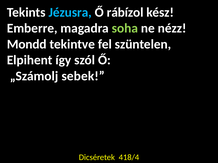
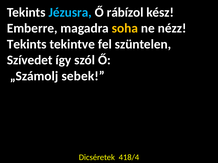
soha colour: light green -> yellow
Mondd at (27, 44): Mondd -> Tekints
Elpihent: Elpihent -> Szívedet
